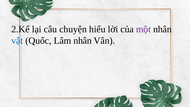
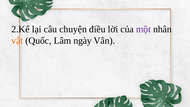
hiểu: hiểu -> điều
vật colour: blue -> orange
Lâm nhân: nhân -> ngày
